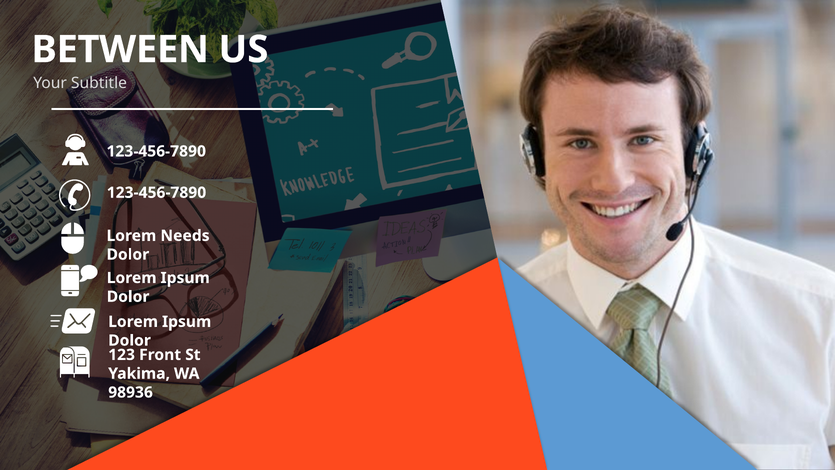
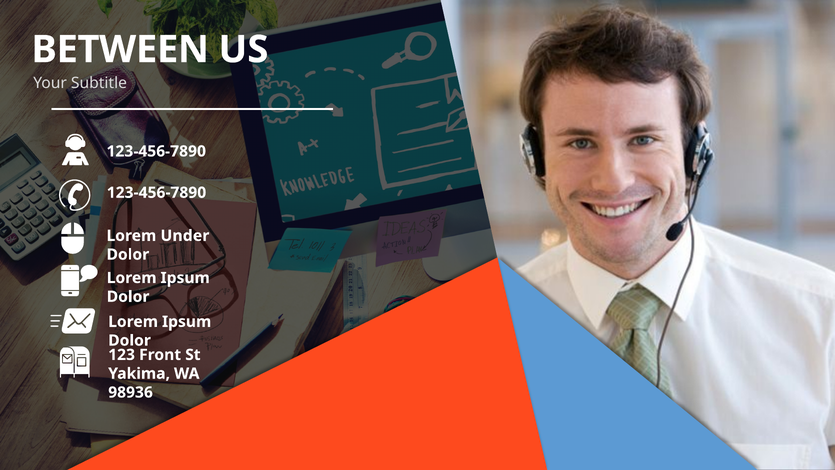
Needs: Needs -> Under
